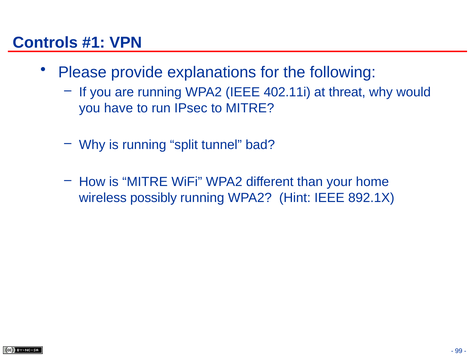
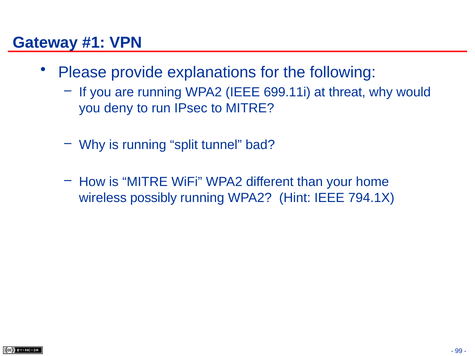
Controls: Controls -> Gateway
402.11i: 402.11i -> 699.11i
have: have -> deny
892.1X: 892.1X -> 794.1X
